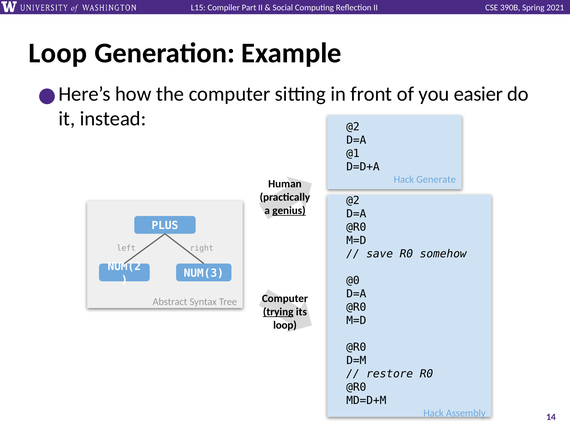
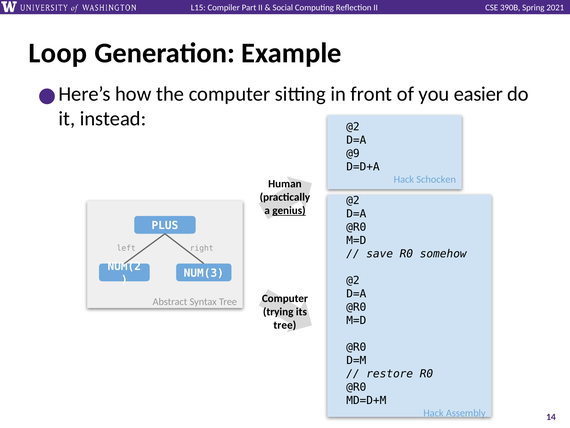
@1: @1 -> @9
Generate: Generate -> Schocken
@0 at (353, 280): @0 -> @2
trying underline: present -> none
loop at (285, 325): loop -> tree
